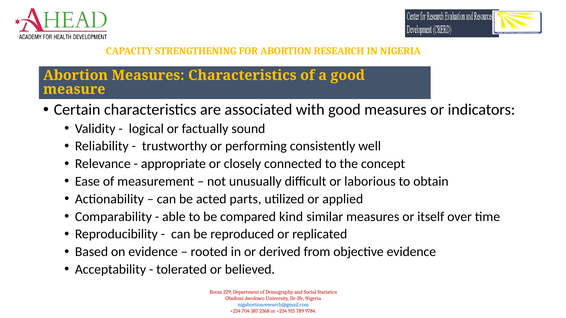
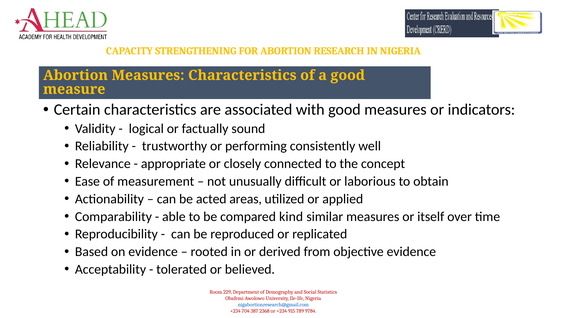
parts: parts -> areas
